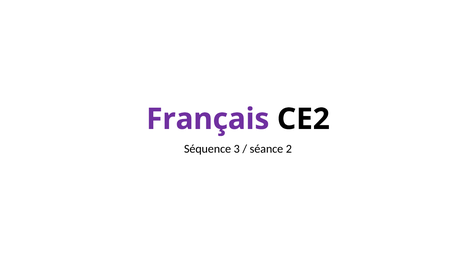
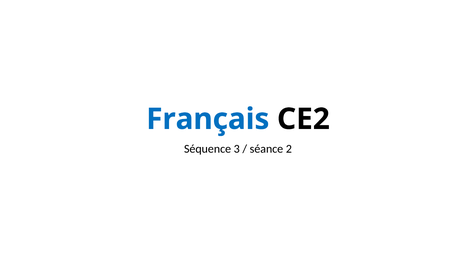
Français colour: purple -> blue
